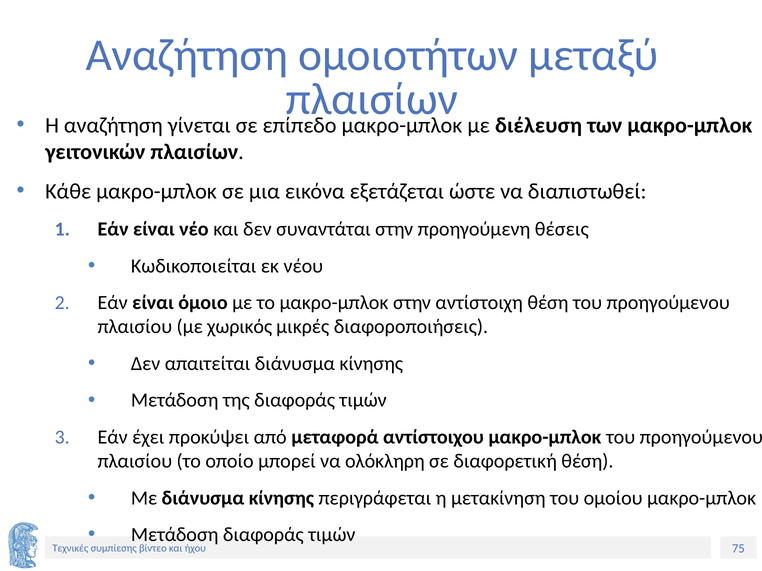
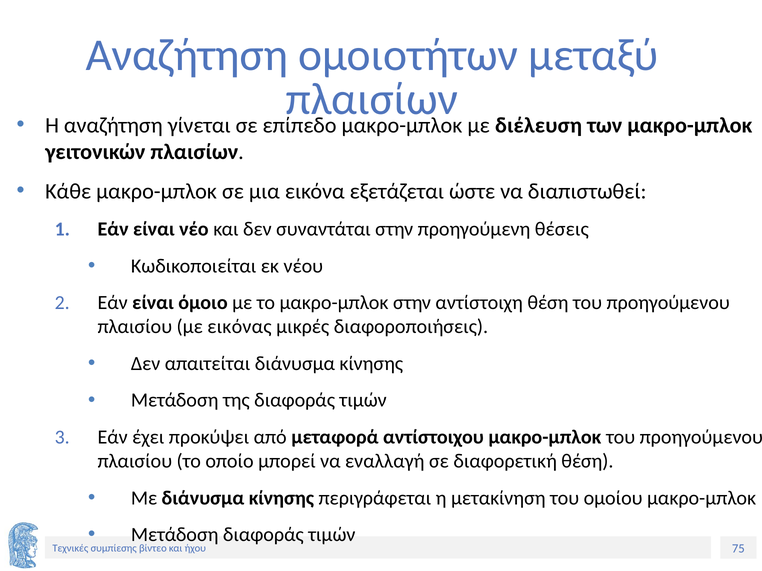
χωρικός: χωρικός -> εικόνας
ολόκληρη: ολόκληρη -> εναλλαγή
